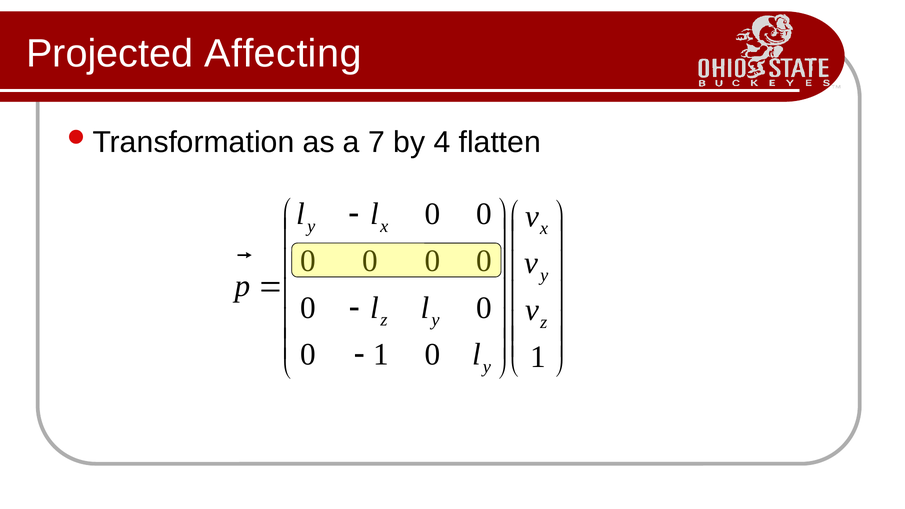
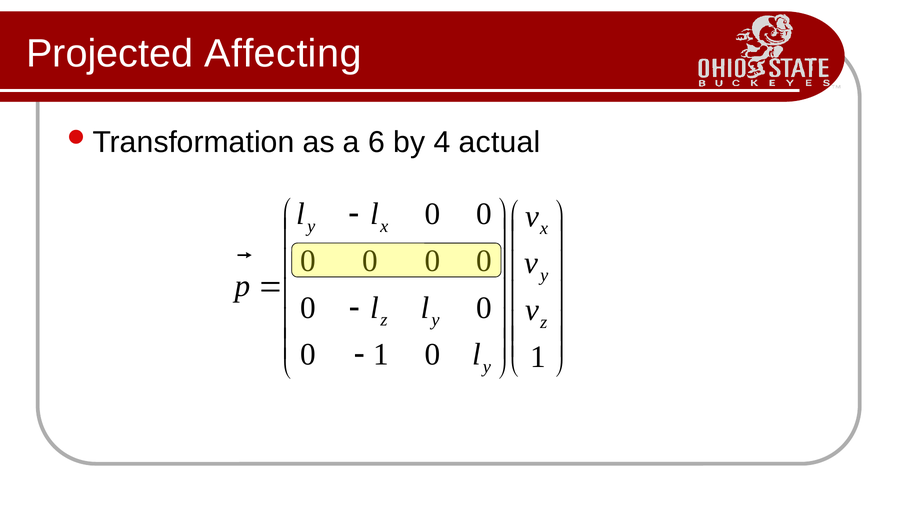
7: 7 -> 6
flatten: flatten -> actual
